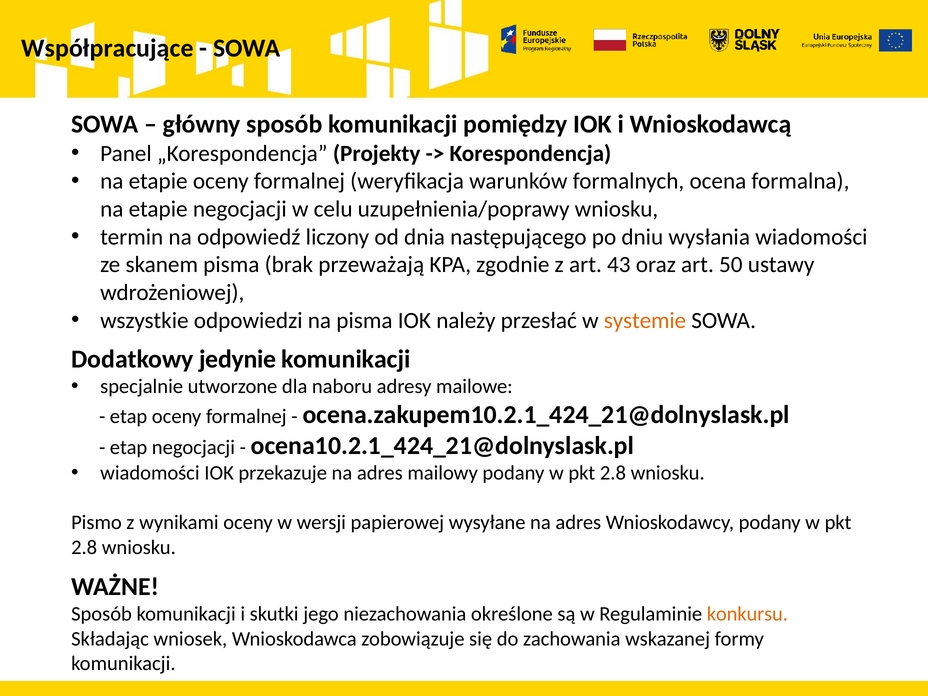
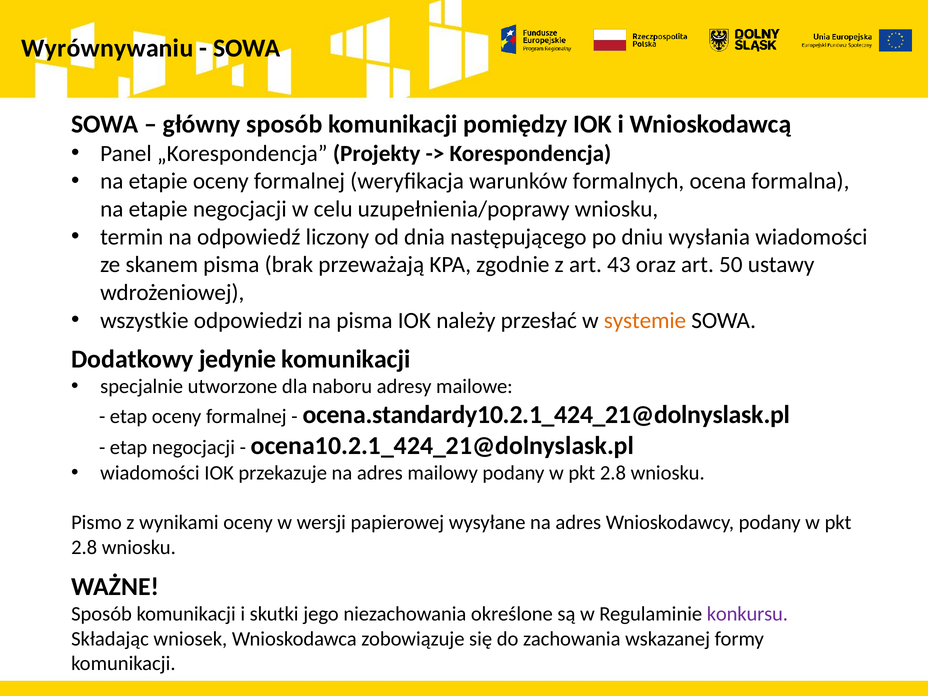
Współpracujące: Współpracujące -> Wyrównywaniu
ocena.zakupem10.2.1_424_21@dolnyslask.pl: ocena.zakupem10.2.1_424_21@dolnyslask.pl -> ocena.standardy10.2.1_424_21@dolnyslask.pl
konkursu colour: orange -> purple
